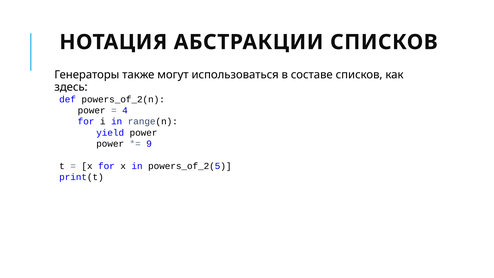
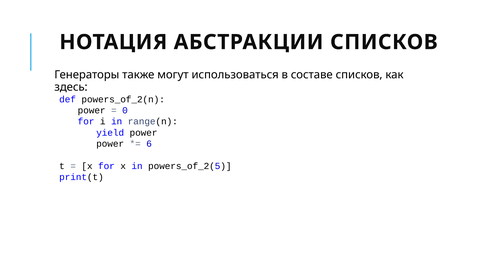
4: 4 -> 0
9: 9 -> 6
